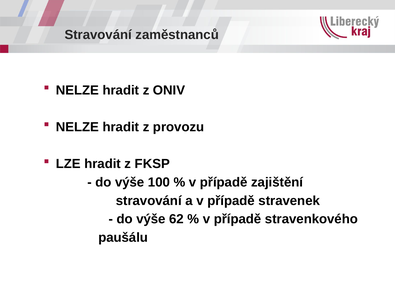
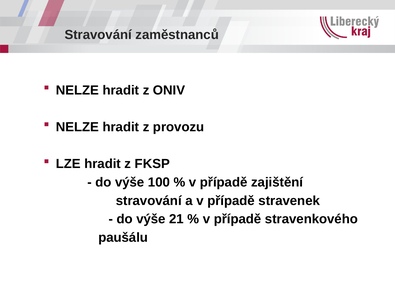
62: 62 -> 21
